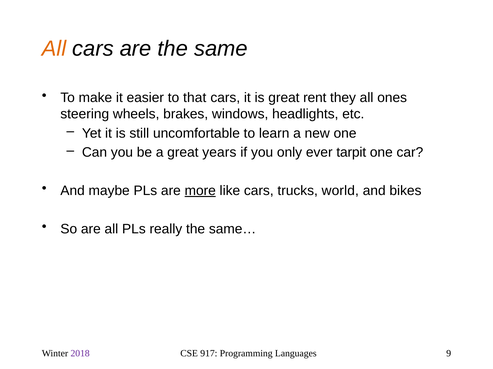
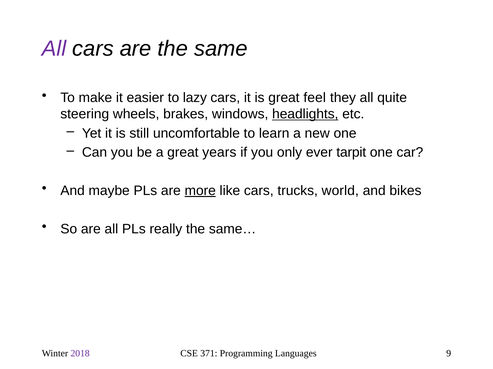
All at (54, 49) colour: orange -> purple
that: that -> lazy
rent: rent -> feel
ones: ones -> quite
headlights underline: none -> present
917: 917 -> 371
